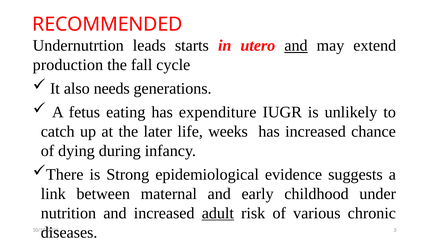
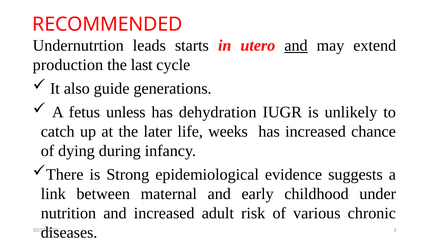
fall: fall -> last
needs: needs -> guide
eating: eating -> unless
expenditure: expenditure -> dehydration
adult underline: present -> none
